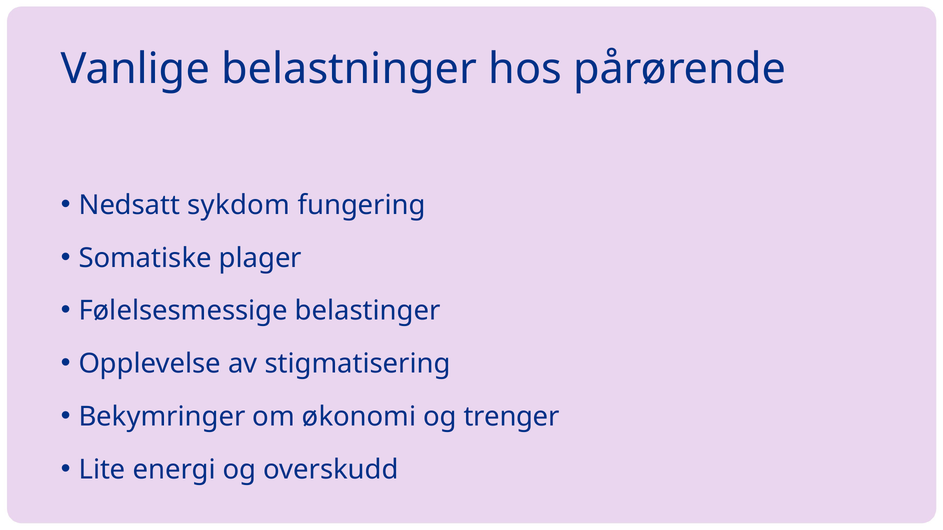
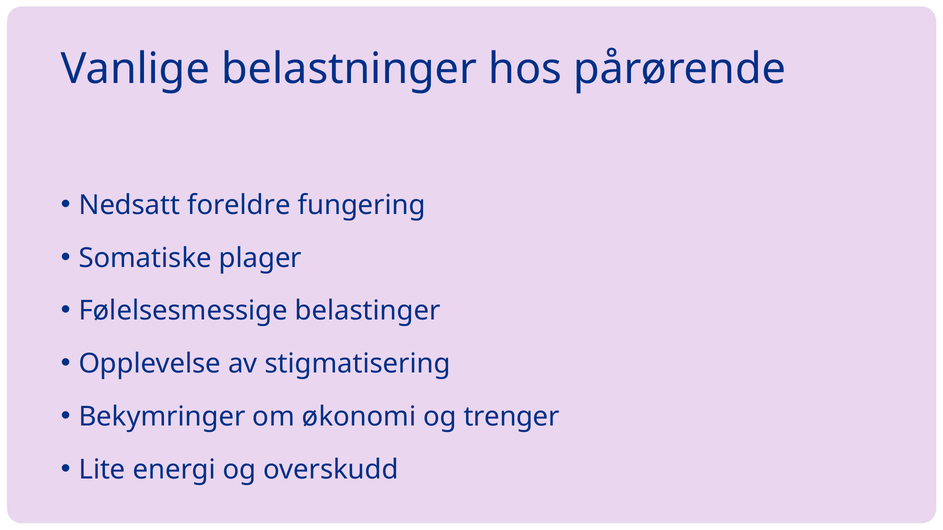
sykdom: sykdom -> foreldre
